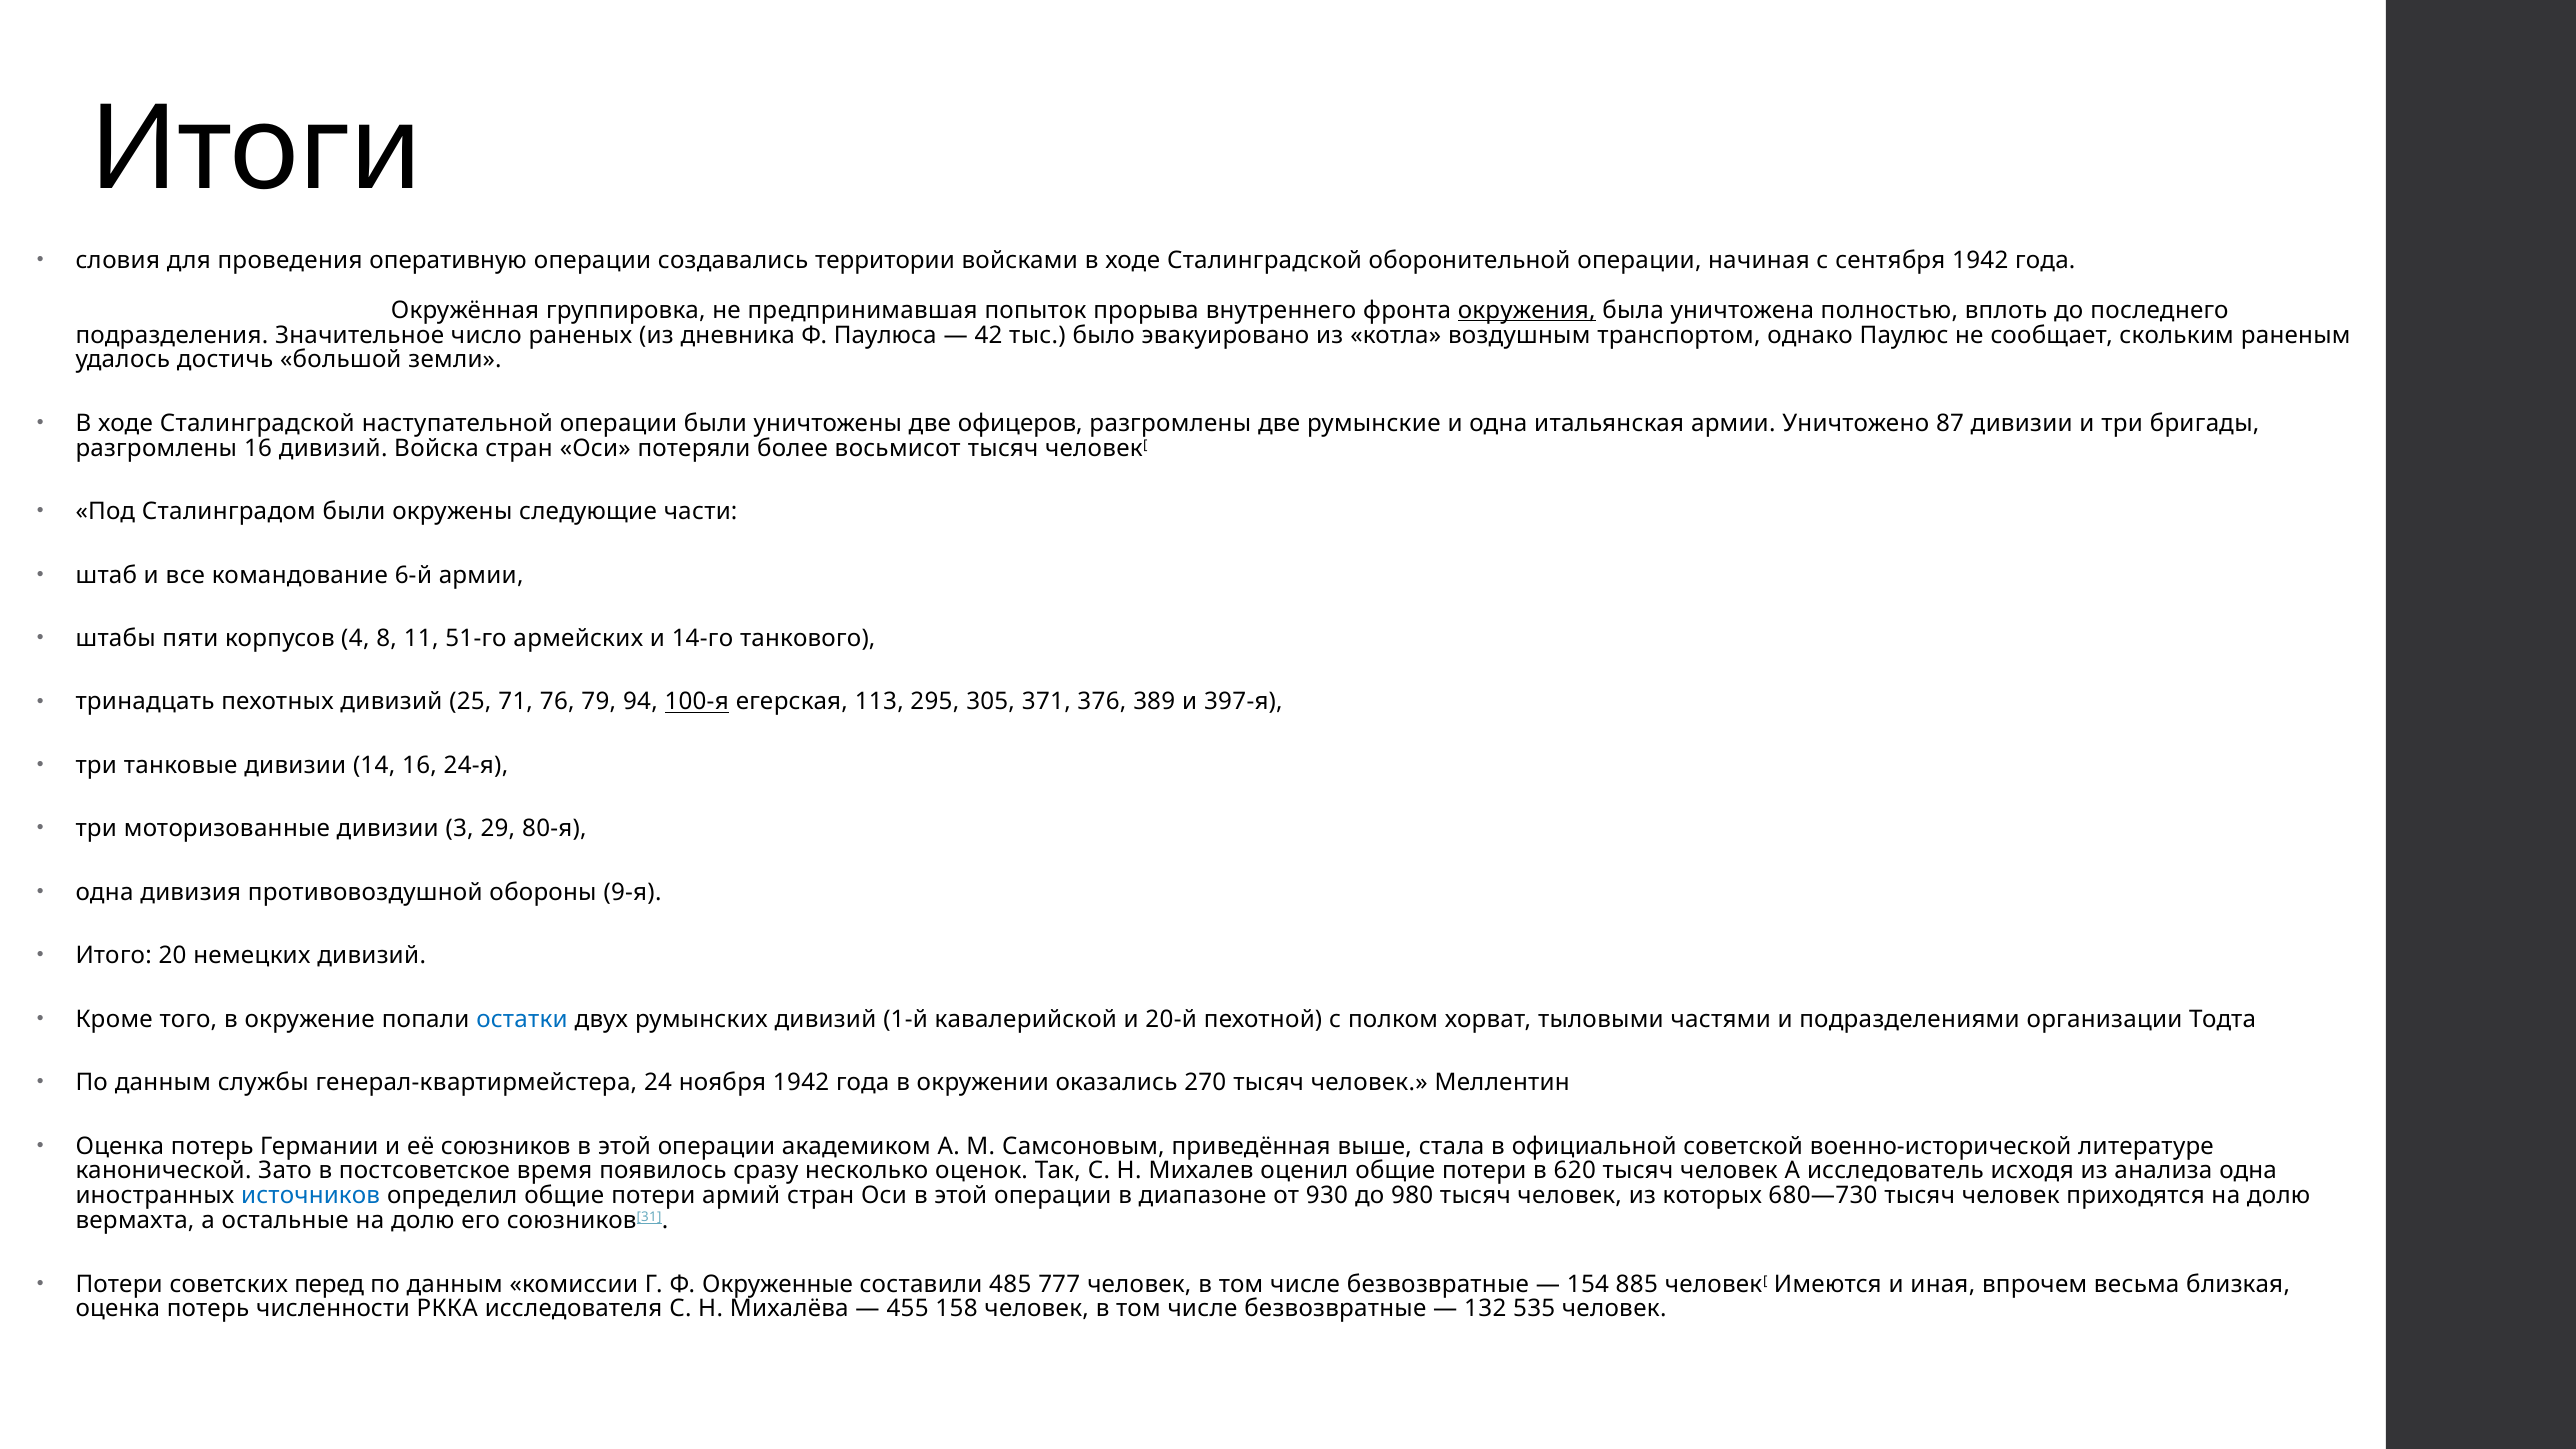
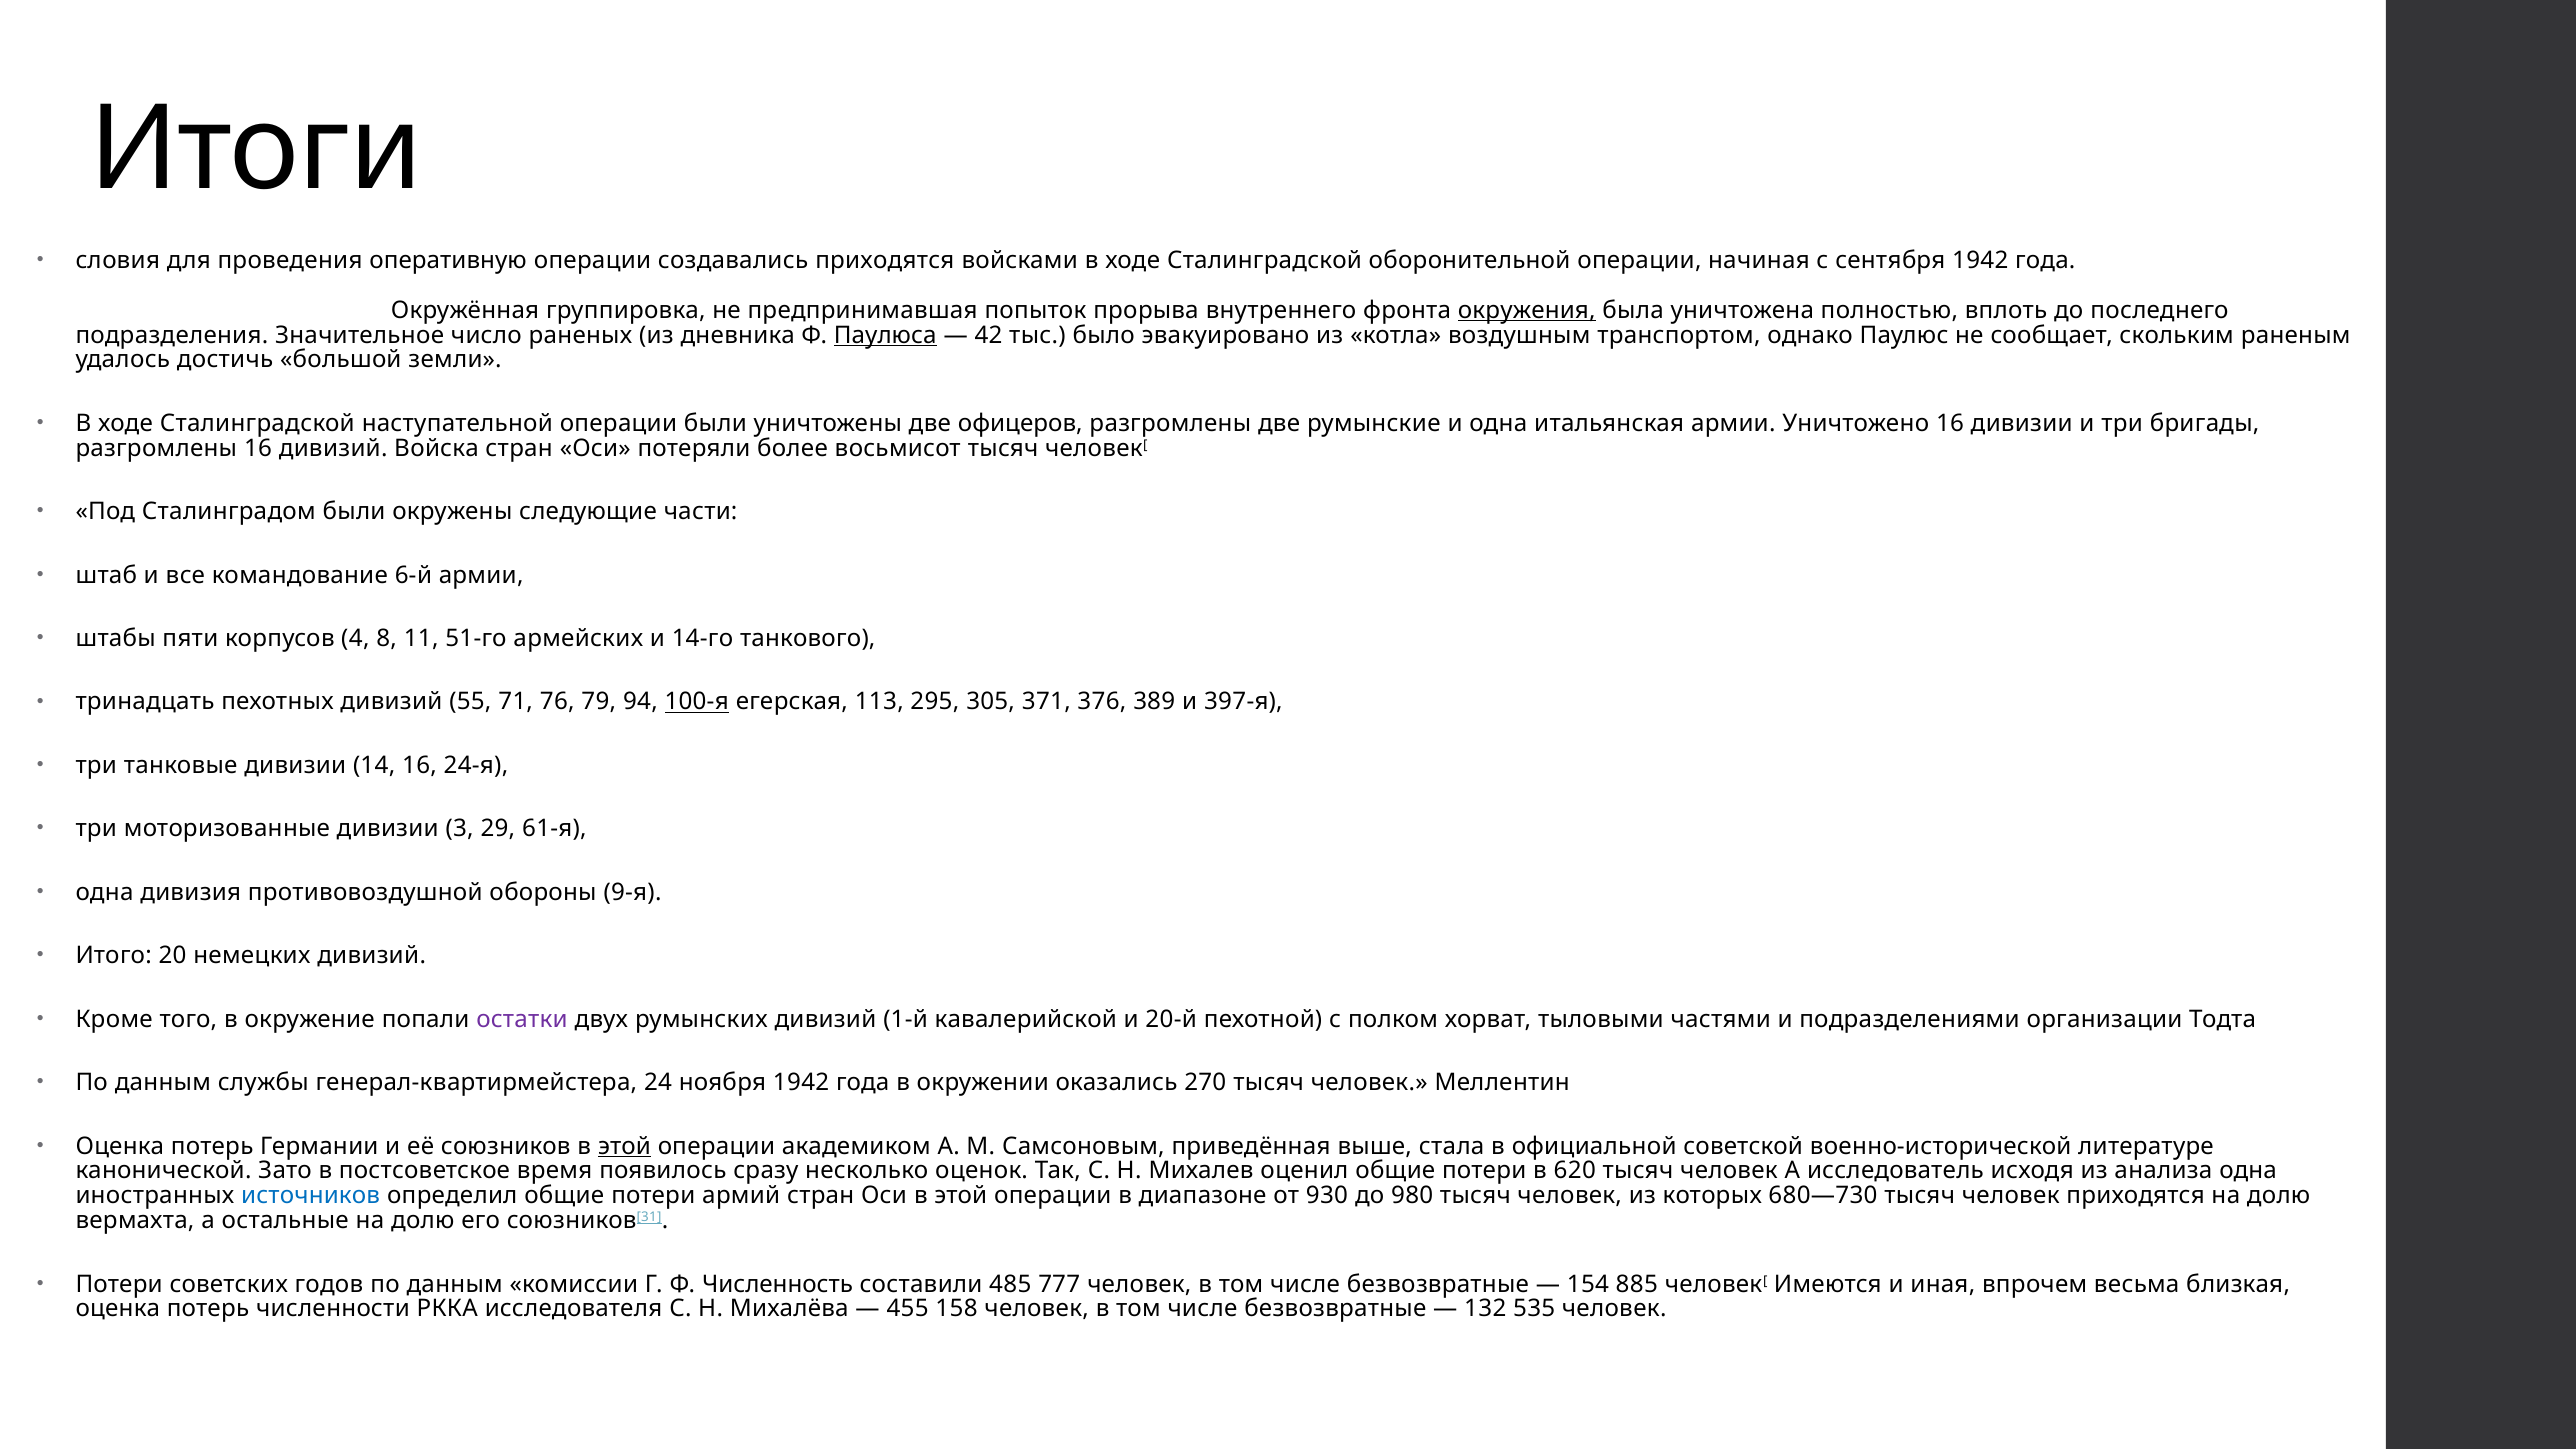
создавались территории: территории -> приходятся
Паулюса underline: none -> present
Уничтожено 87: 87 -> 16
25: 25 -> 55
80-я: 80-я -> 61-я
остатки colour: blue -> purple
этой at (624, 1146) underline: none -> present
перед: перед -> годов
Окруженные: Окруженные -> Численность
